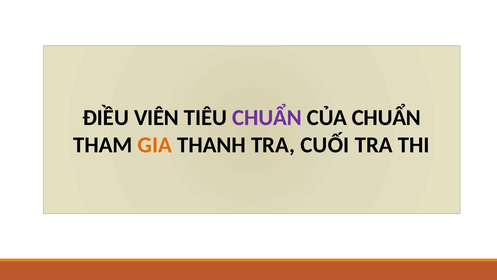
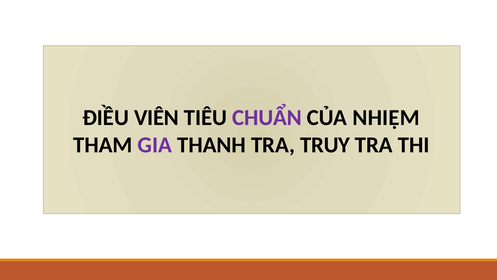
CỦA CHUẨN: CHUẨN -> NHIỆM
GIA colour: orange -> purple
CUỐI: CUỐI -> TRUY
